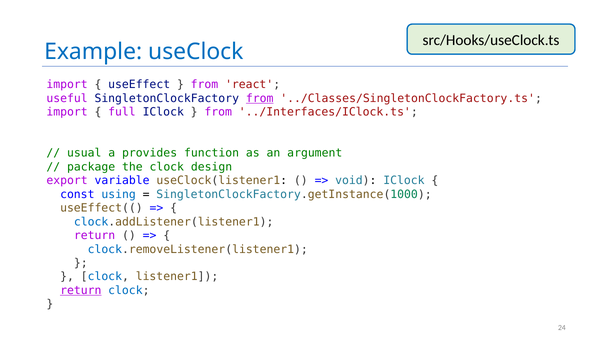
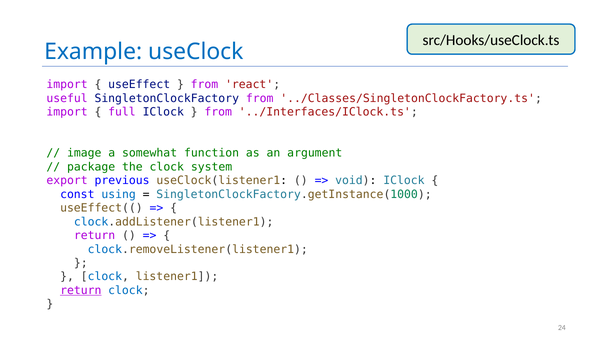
from at (260, 98) underline: present -> none
usual: usual -> image
provides: provides -> somewhat
design: design -> system
variable: variable -> previous
